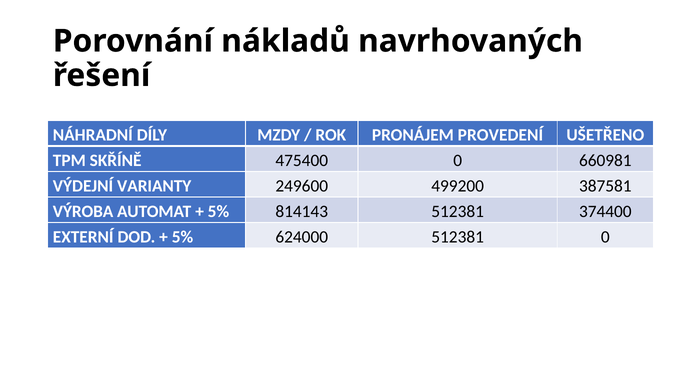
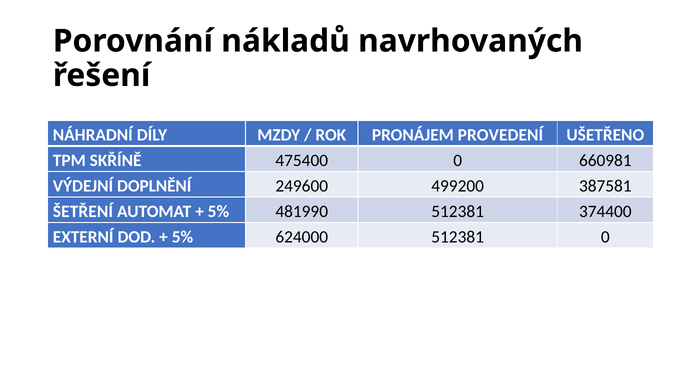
VARIANTY: VARIANTY -> DOPLNĚNÍ
VÝROBA: VÝROBA -> ŠETŘENÍ
814143: 814143 -> 481990
